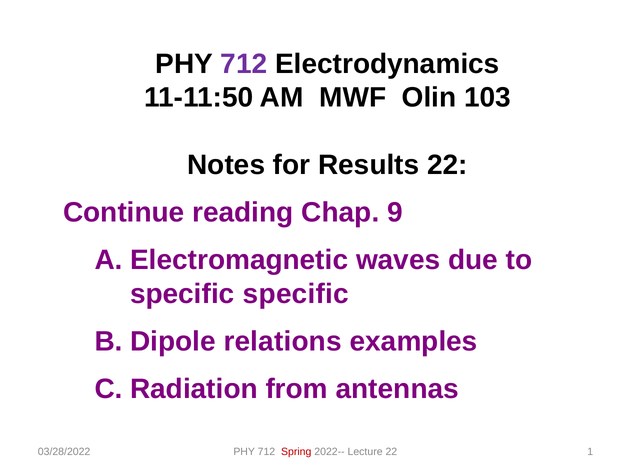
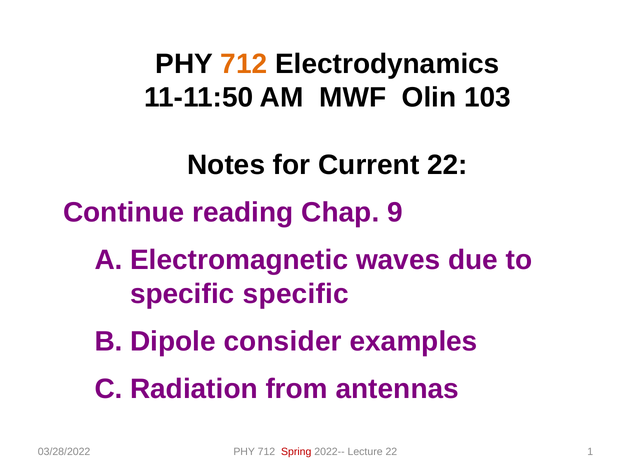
712 at (244, 64) colour: purple -> orange
Results: Results -> Current
relations: relations -> consider
